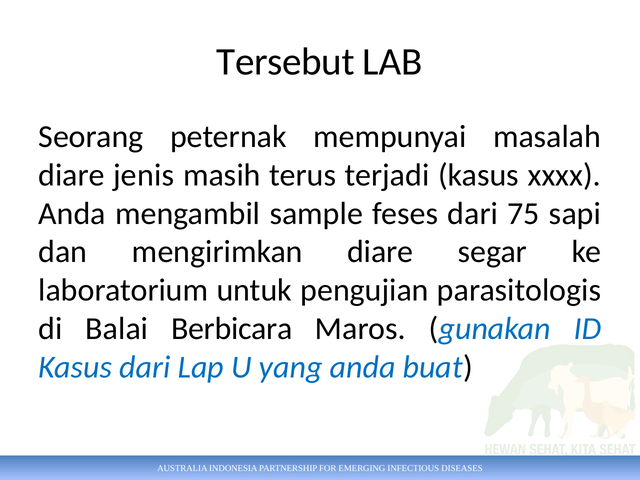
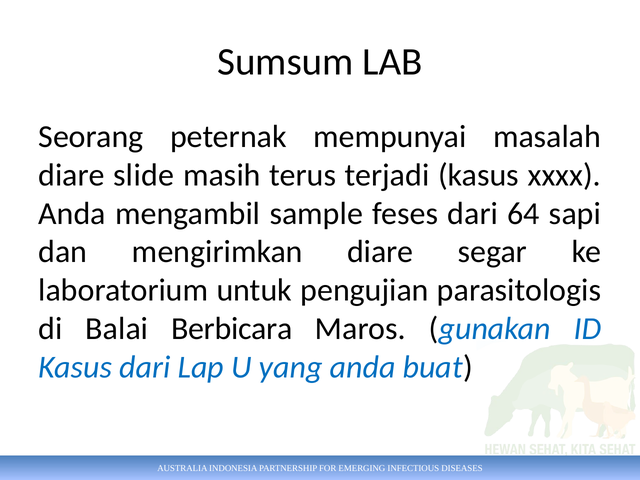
Tersebut: Tersebut -> Sumsum
jenis: jenis -> slide
75: 75 -> 64
